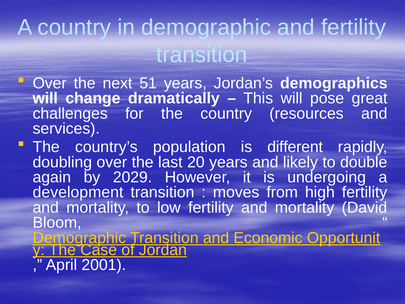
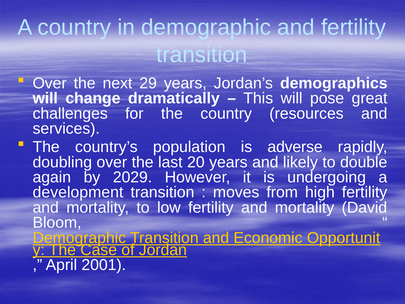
51: 51 -> 29
different: different -> adverse
